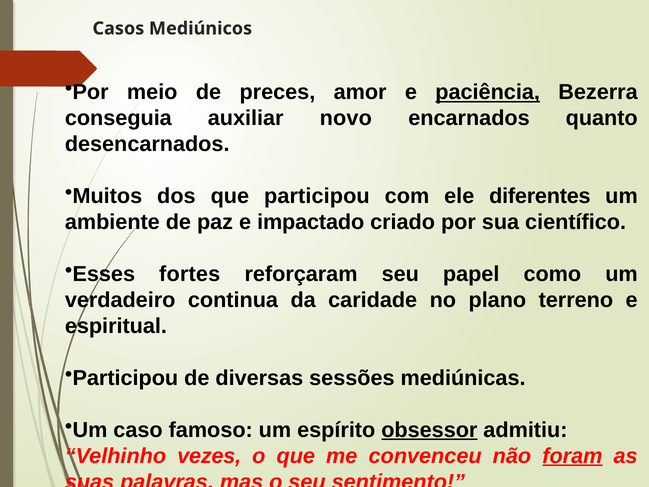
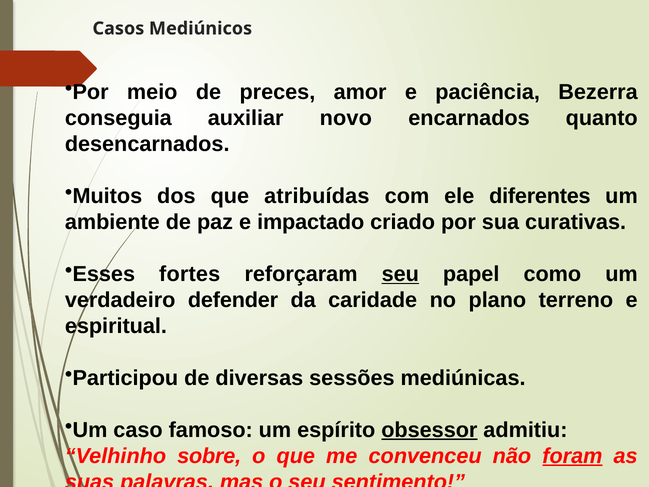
paciência underline: present -> none
que participou: participou -> atribuídas
científico: científico -> curativas
seu at (400, 274) underline: none -> present
continua: continua -> defender
vezes: vezes -> sobre
